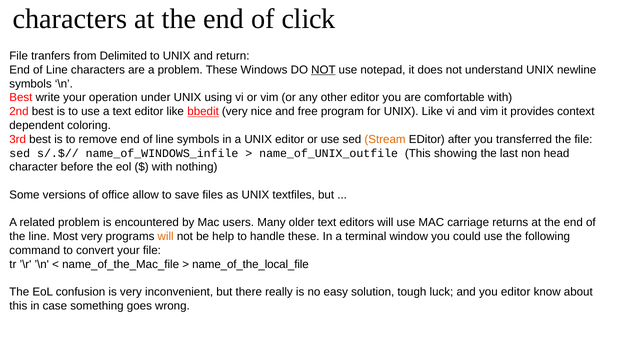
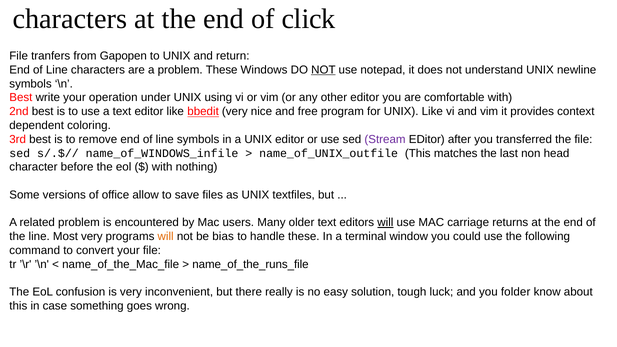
Delimited: Delimited -> Gapopen
Stream colour: orange -> purple
showing: showing -> matches
will at (385, 223) underline: none -> present
help: help -> bias
name_of_the_local_file: name_of_the_local_file -> name_of_the_runs_file
you editor: editor -> folder
